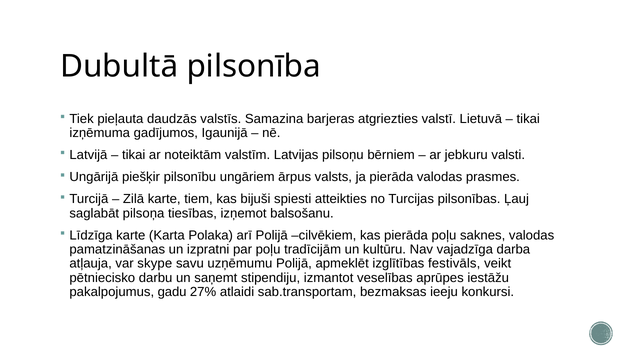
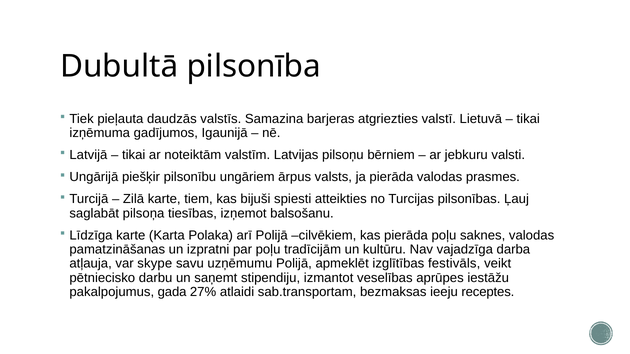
gadu: gadu -> gada
konkursi: konkursi -> receptes
